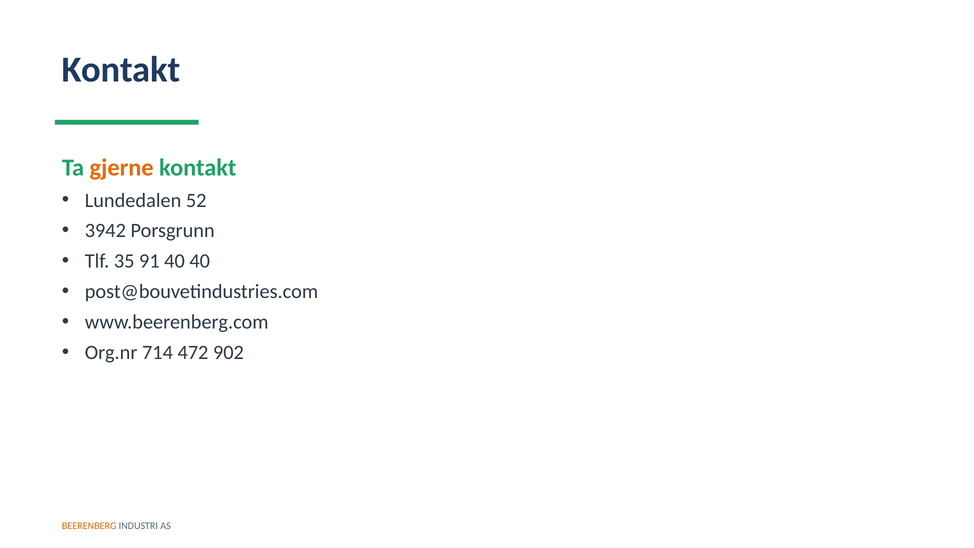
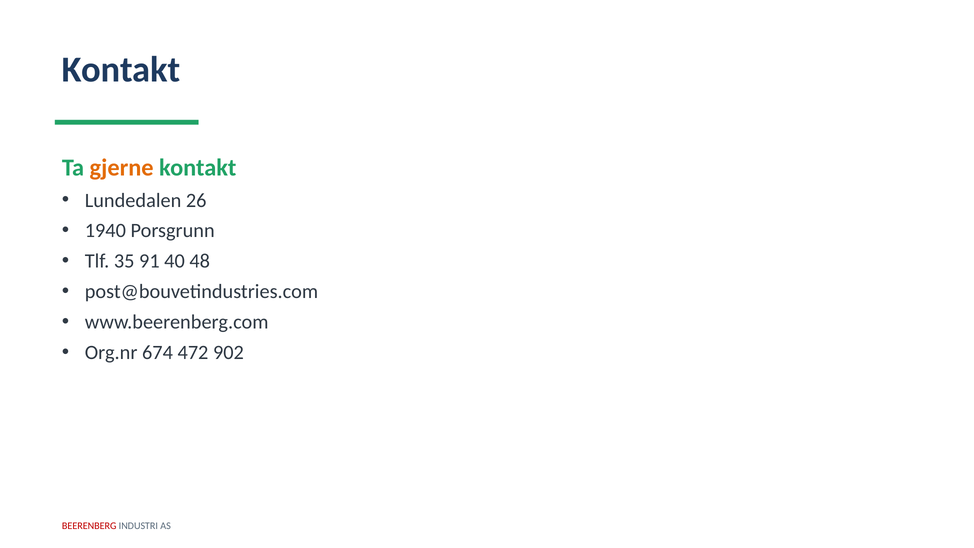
52: 52 -> 26
3942: 3942 -> 1940
40 40: 40 -> 48
714: 714 -> 674
BEERENBERG colour: orange -> red
